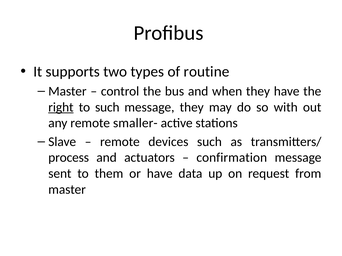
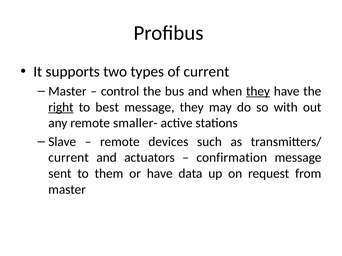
of routine: routine -> current
they at (258, 91) underline: none -> present
to such: such -> best
process at (69, 158): process -> current
